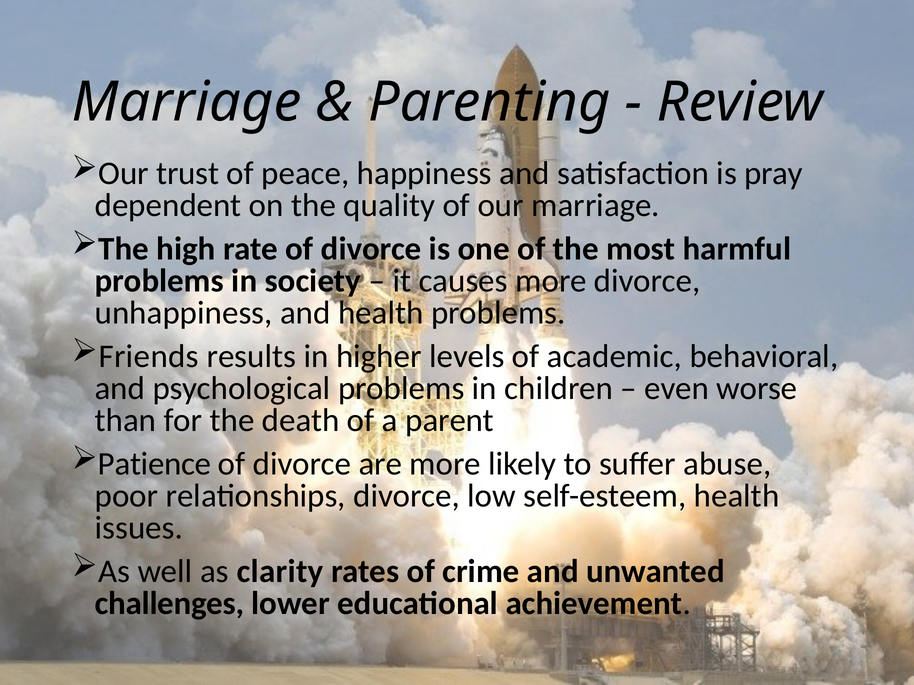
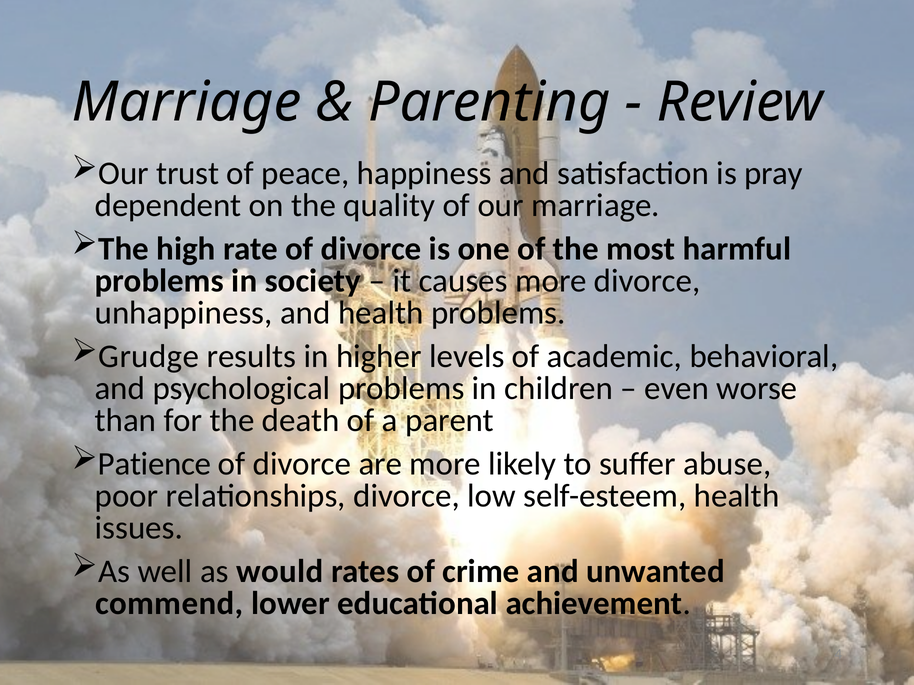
Friends: Friends -> Grudge
clarity: clarity -> would
challenges: challenges -> commend
